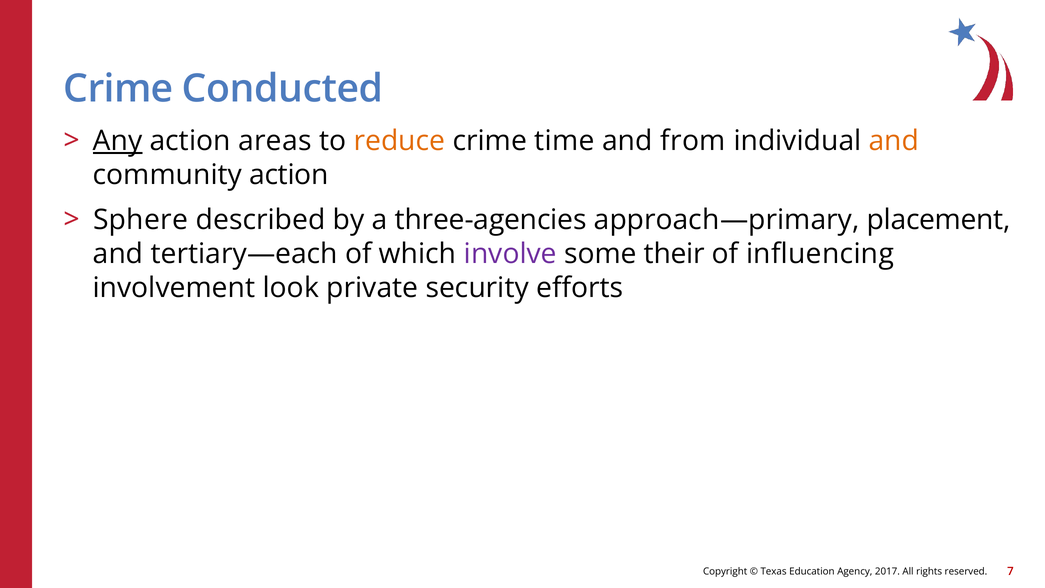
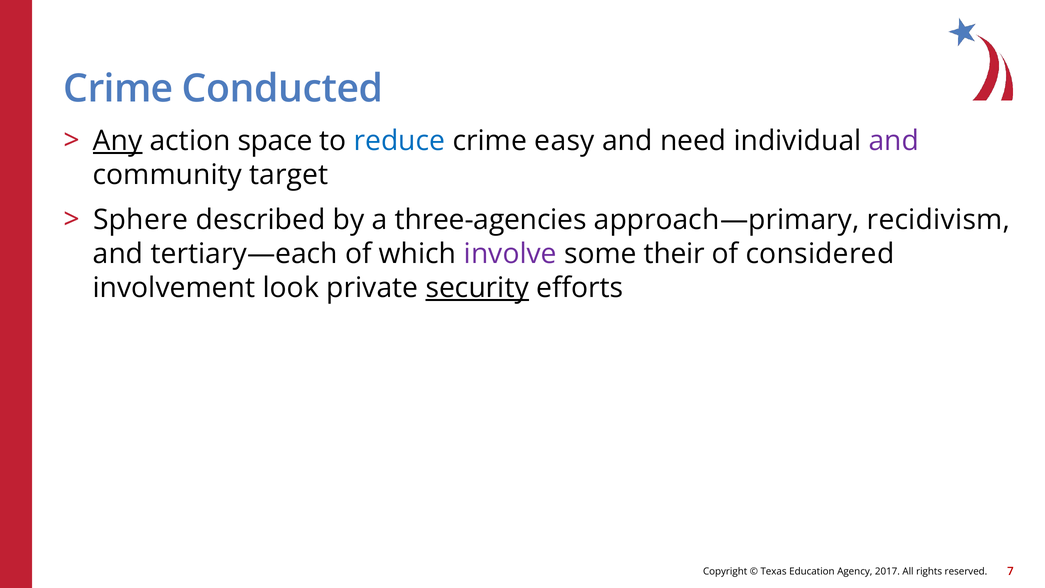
areas: areas -> space
reduce colour: orange -> blue
time: time -> easy
from: from -> need
and at (894, 141) colour: orange -> purple
community action: action -> target
placement: placement -> recidivism
influencing: influencing -> considered
security underline: none -> present
